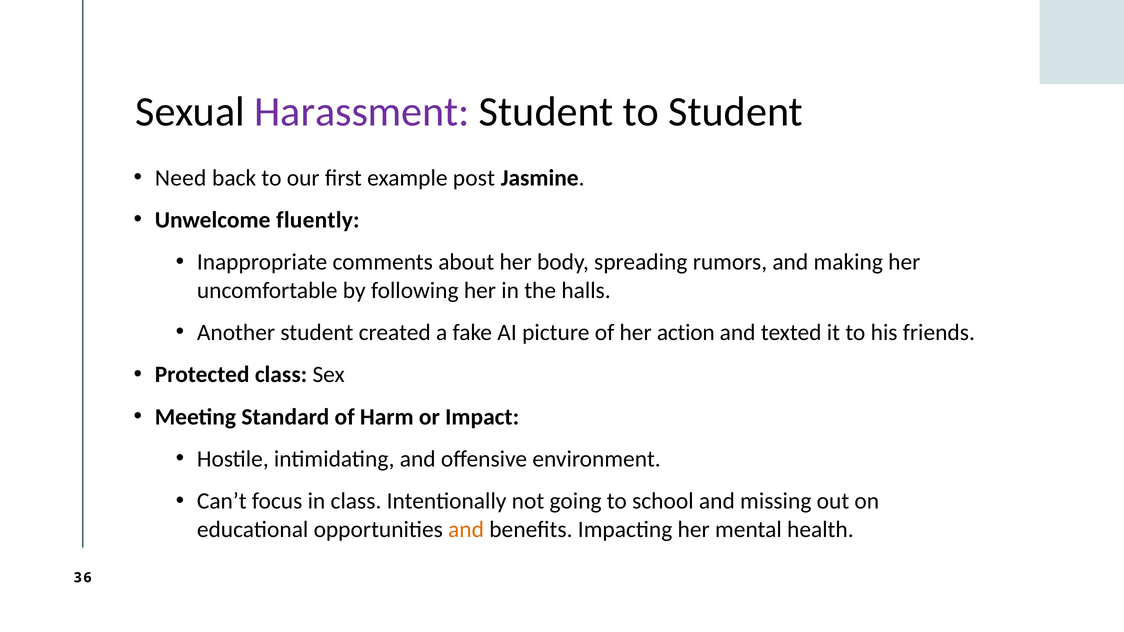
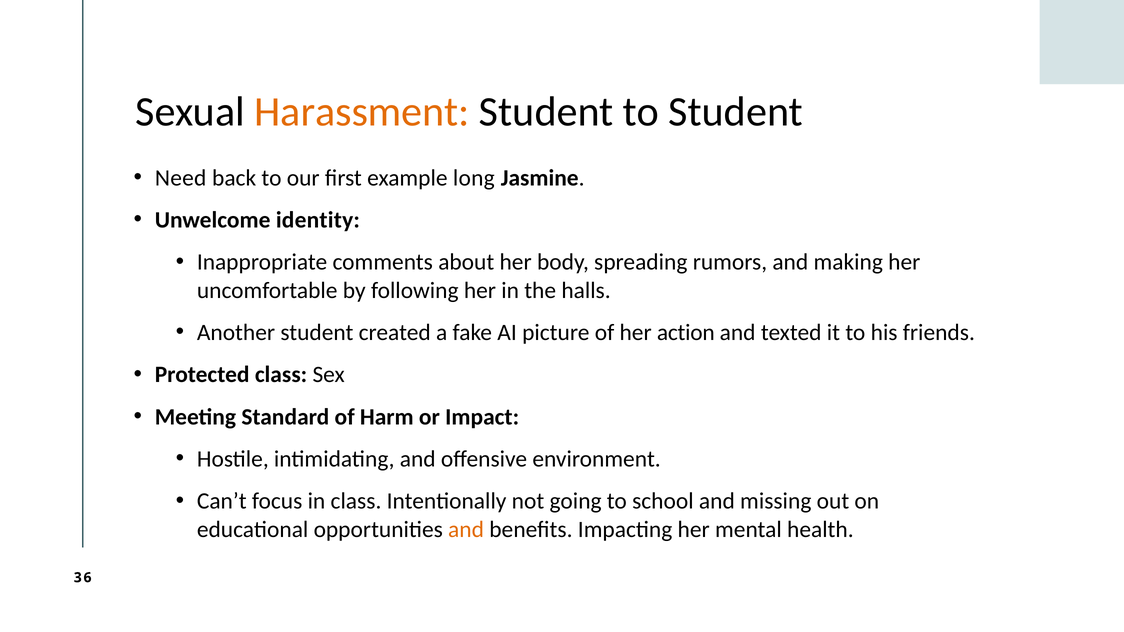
Harassment colour: purple -> orange
post: post -> long
fluently: fluently -> identity
